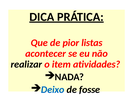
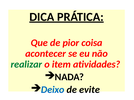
listas: listas -> coisa
realizar colour: black -> green
fosse: fosse -> evite
